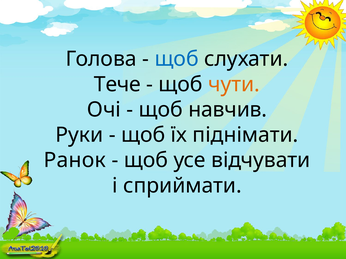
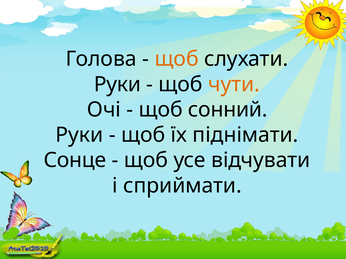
щоб at (177, 59) colour: blue -> orange
Тече at (117, 84): Тече -> Руки
навчив: навчив -> сонний
Ранок: Ранок -> Сонце
